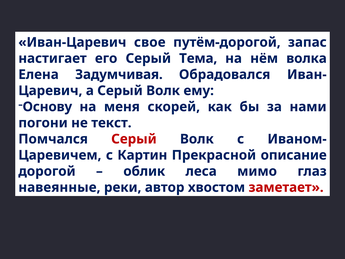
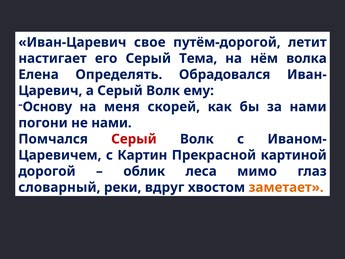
запас: запас -> летит
Задумчивая: Задумчивая -> Определять
не текст: текст -> нами
описание: описание -> картиной
навеянные: навеянные -> словарный
автор: автор -> вдруг
заметает colour: red -> orange
